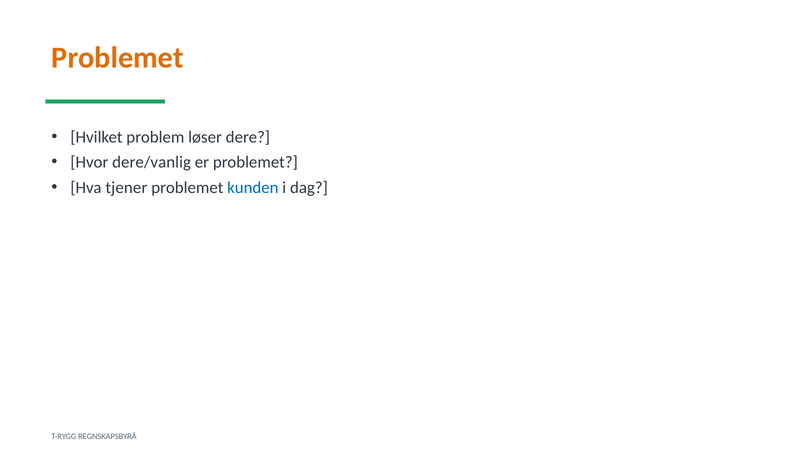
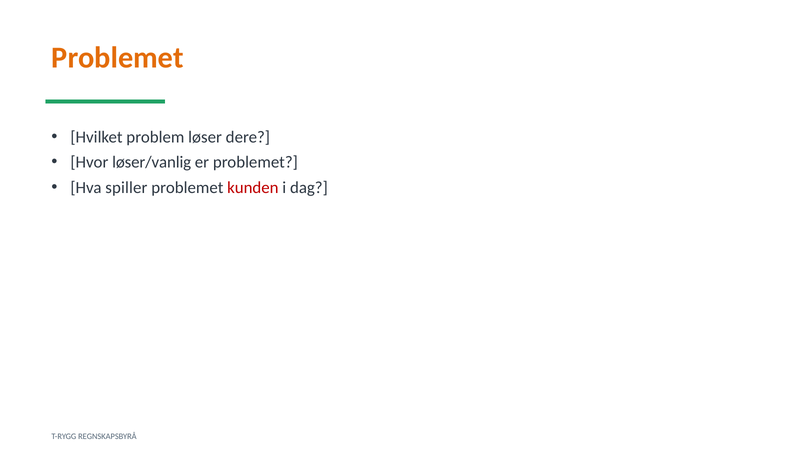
dere/vanlig: dere/vanlig -> løser/vanlig
tjener: tjener -> spiller
kunden colour: blue -> red
